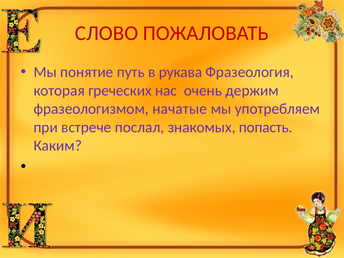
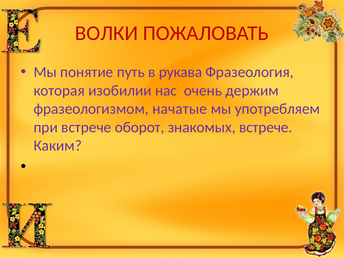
СЛОВО: СЛОВО -> ВОЛКИ
греческих: греческих -> изобилии
послал: послал -> оборот
знакомых попасть: попасть -> встрече
